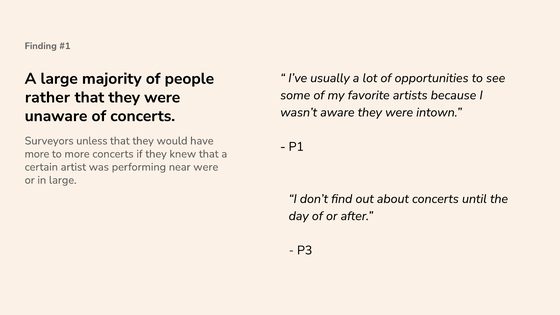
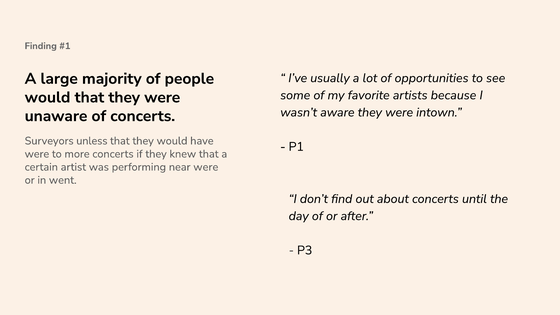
rather at (47, 97): rather -> would
more at (37, 154): more -> were
in large: large -> went
